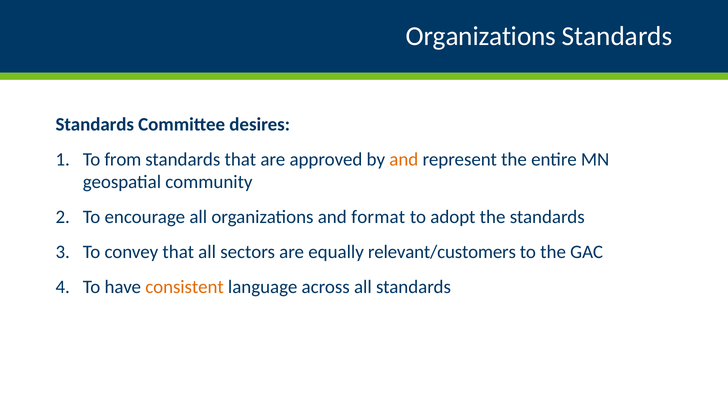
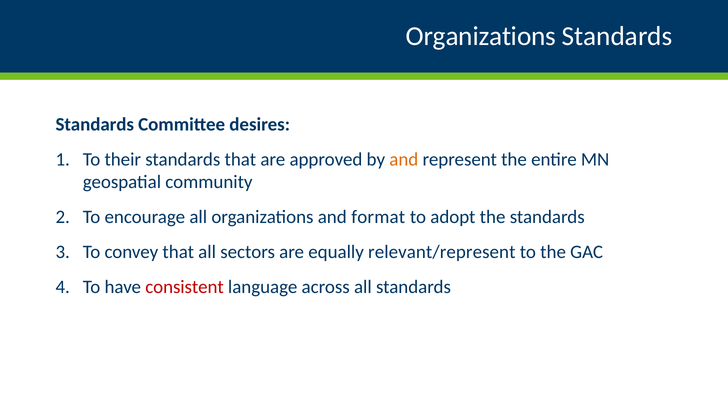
from: from -> their
relevant/customers: relevant/customers -> relevant/represent
consistent colour: orange -> red
